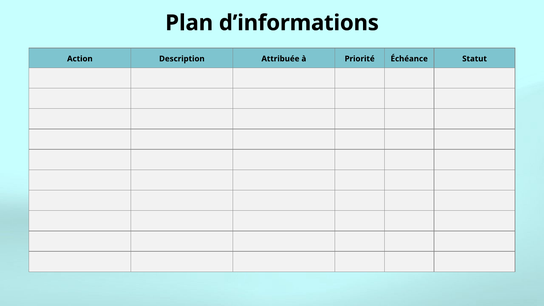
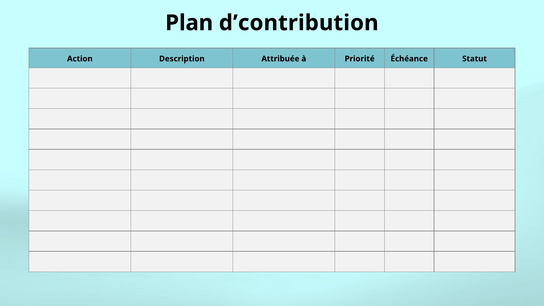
d’informations: d’informations -> d’contribution
